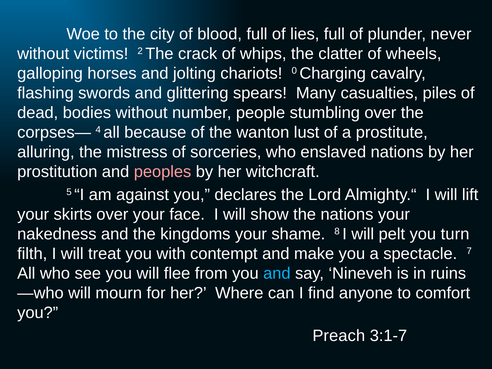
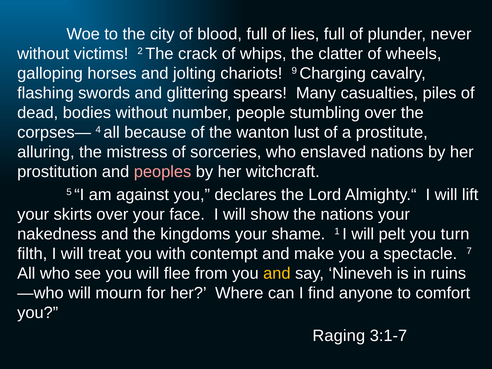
0: 0 -> 9
8: 8 -> 1
and at (277, 273) colour: light blue -> yellow
Preach: Preach -> Raging
